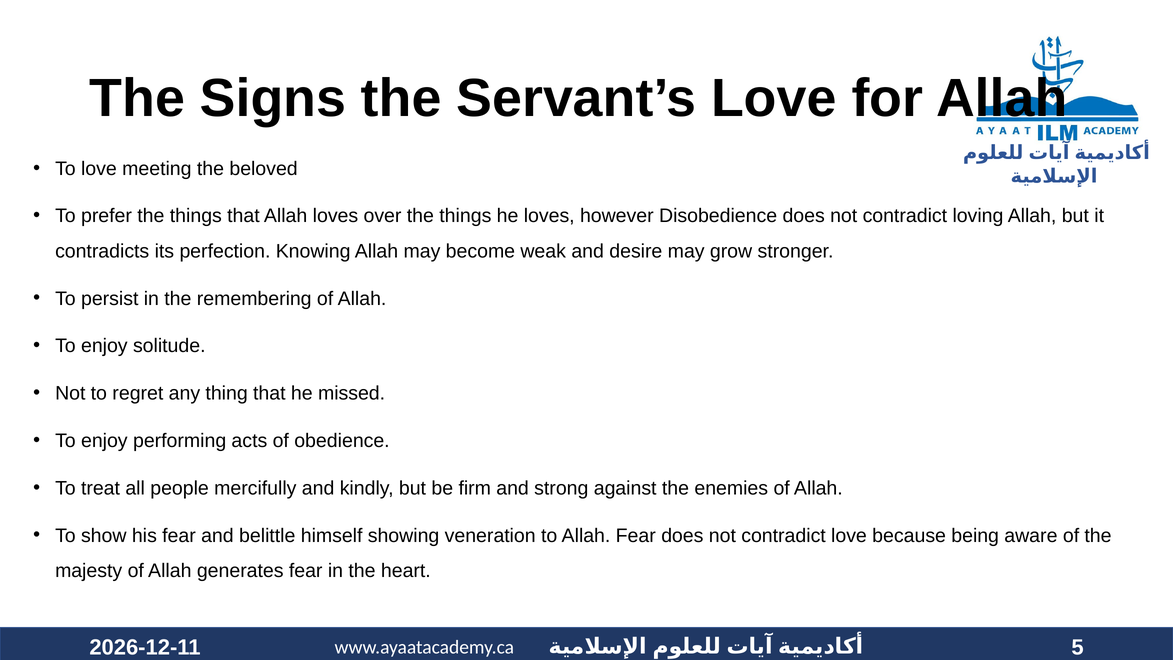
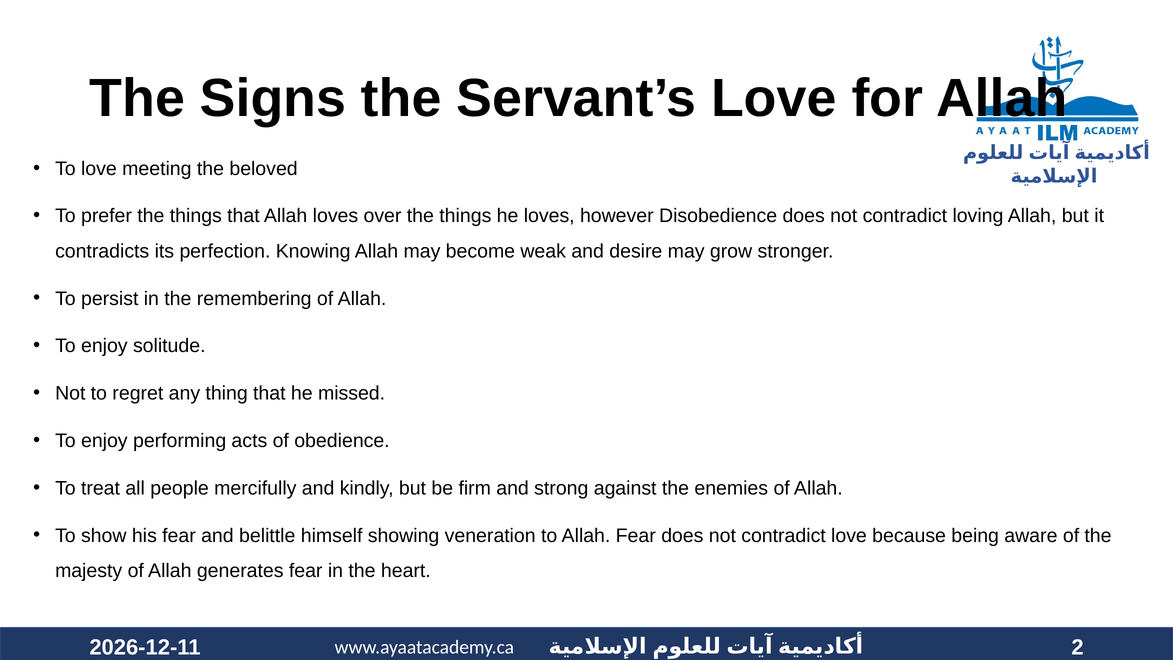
5: 5 -> 2
